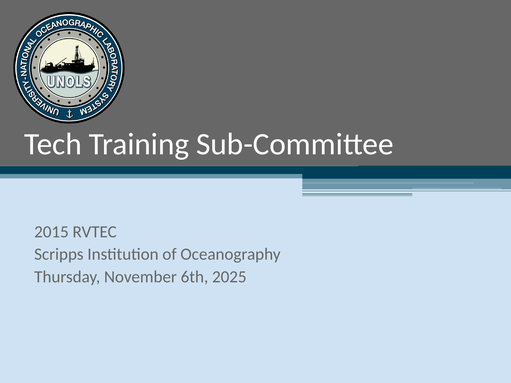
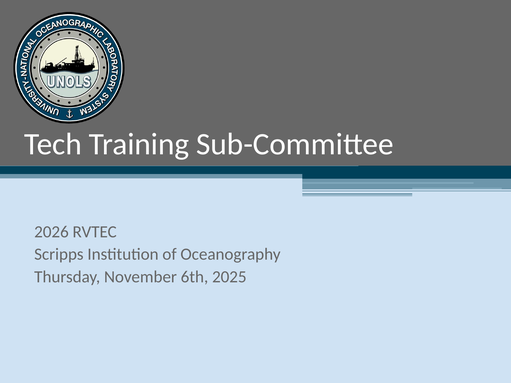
2015: 2015 -> 2026
